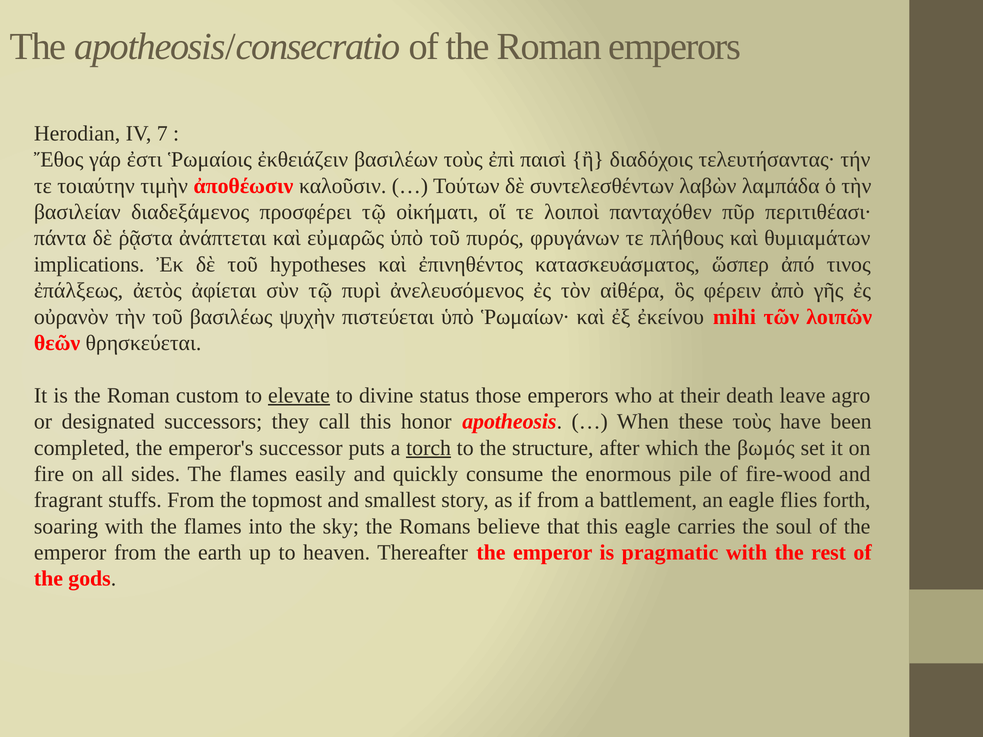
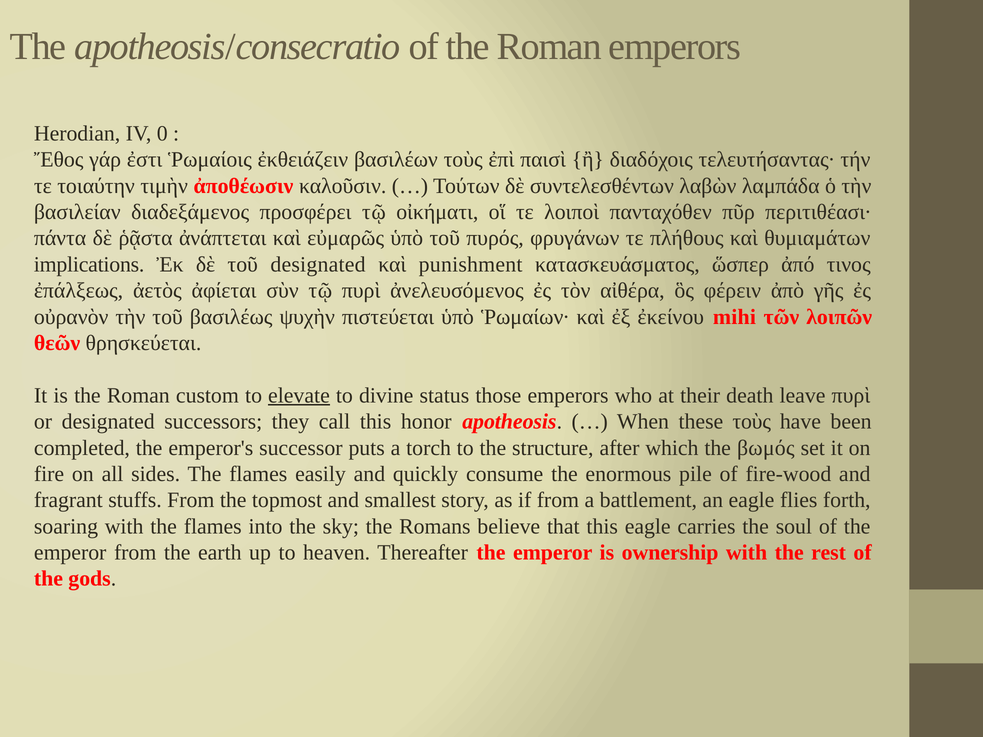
7: 7 -> 0
τοῦ hypotheses: hypotheses -> designated
ἐπινηθέντος: ἐπινηθέντος -> punishment
leave agro: agro -> πυρὶ
torch underline: present -> none
pragmatic: pragmatic -> ownership
